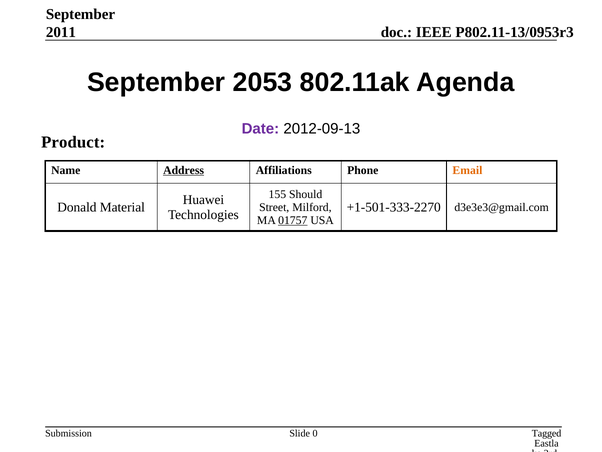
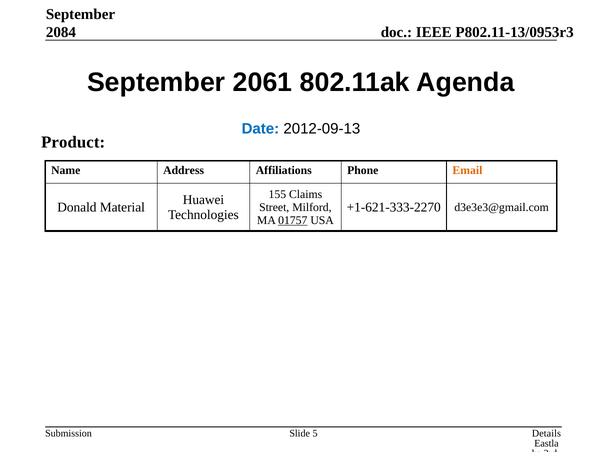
2011: 2011 -> 2084
2053: 2053 -> 2061
Date colour: purple -> blue
Address underline: present -> none
Should: Should -> Claims
+1-501-333-2270: +1-501-333-2270 -> +1-621-333-2270
Tagged: Tagged -> Details
0: 0 -> 5
